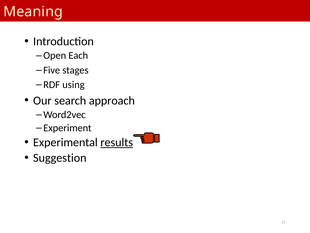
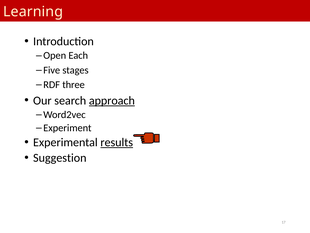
Meaning: Meaning -> Learning
using: using -> three
approach underline: none -> present
